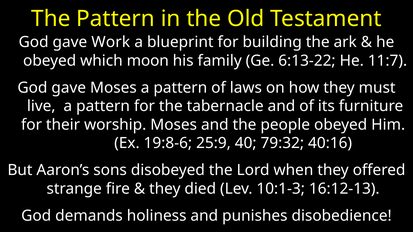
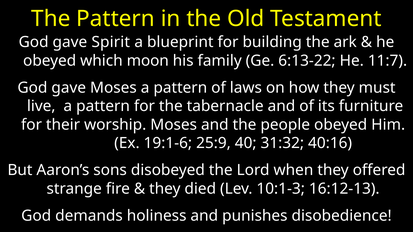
Work: Work -> Spirit
19:8-6: 19:8-6 -> 19:1-6
79:32: 79:32 -> 31:32
